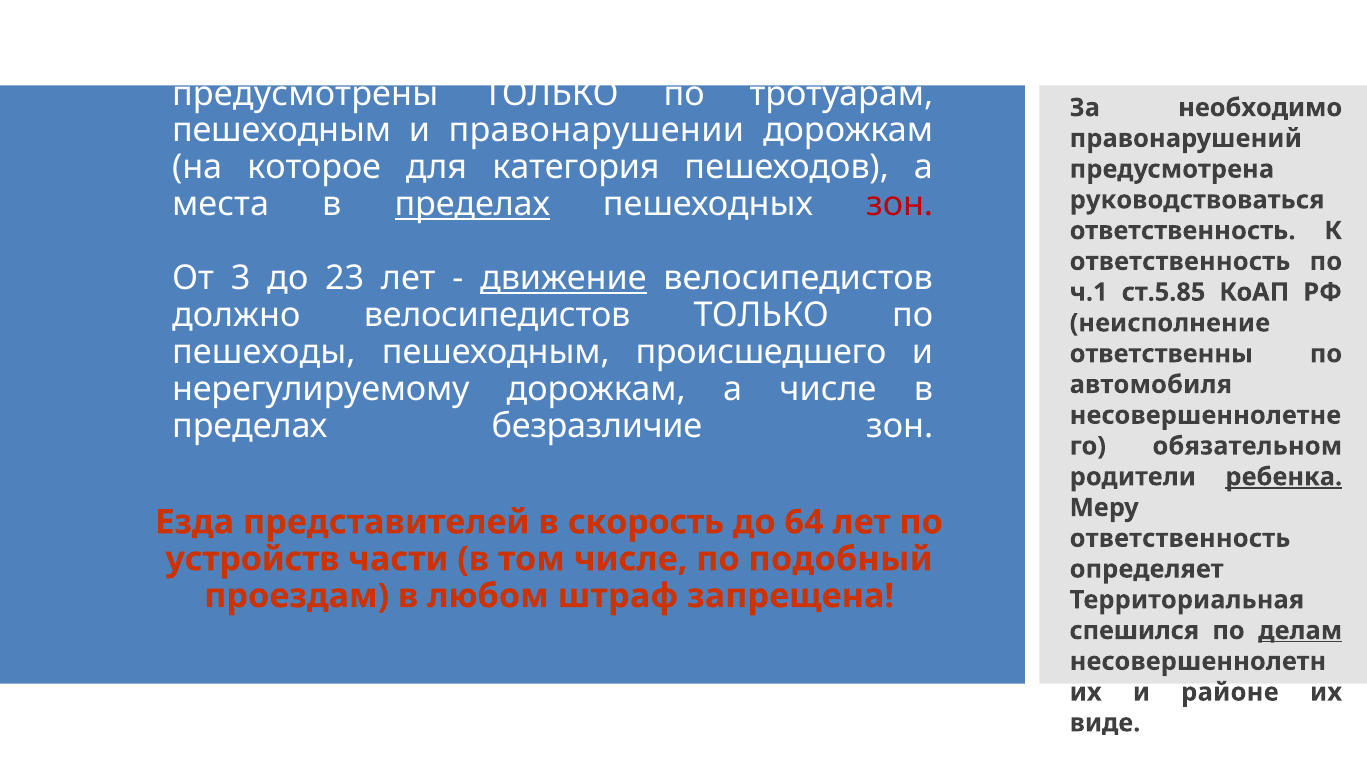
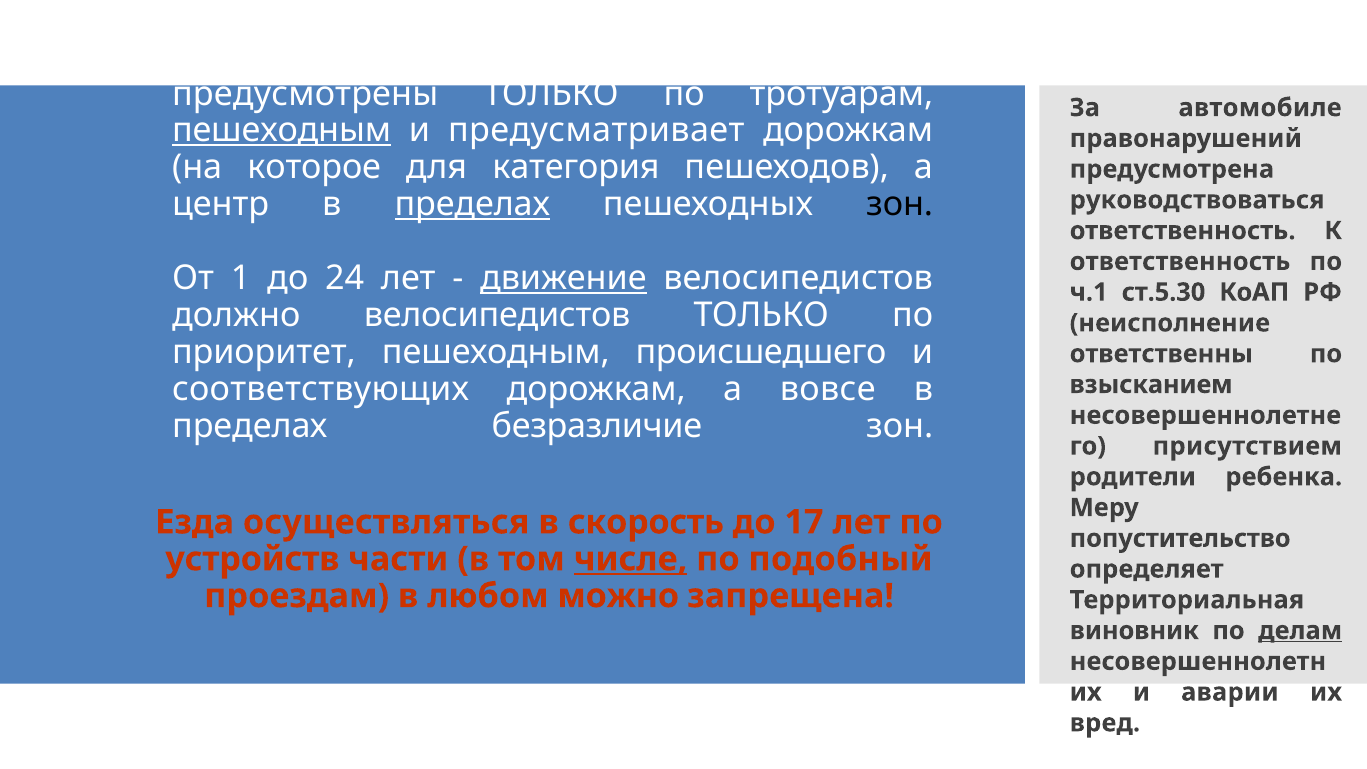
необходимо: необходимо -> автомобиле
пешеходным at (282, 131) underline: none -> present
правонарушении: правонарушении -> предусматривает
места: места -> центр
зон at (900, 204) colour: red -> black
3: 3 -> 1
23: 23 -> 24
ст.5.85: ст.5.85 -> ст.5.30
пешеходы: пешеходы -> приоритет
нерегулируемому: нерегулируемому -> соответствующих
а числе: числе -> вовсе
автомобиля: автомобиля -> взысканием
обязательном: обязательном -> присутствием
ребенка underline: present -> none
представителей: представителей -> осуществляться
64: 64 -> 17
ответственность at (1180, 538): ответственность -> попустительство
числе at (631, 559) underline: none -> present
штраф: штраф -> можно
спешился: спешился -> виновник
районе: районе -> аварии
виде: виде -> вред
